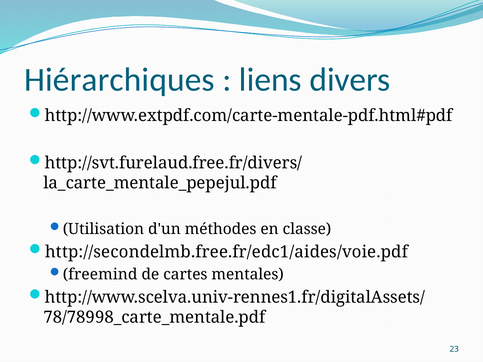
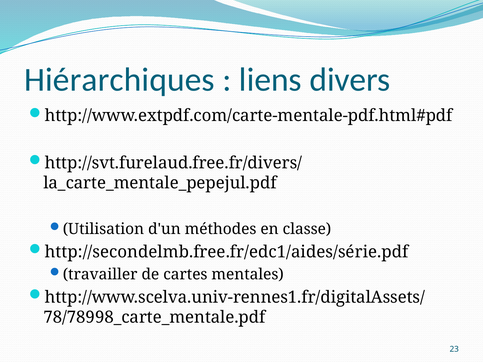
http://secondelmb.free.fr/edc1/aides/voie.pdf: http://secondelmb.free.fr/edc1/aides/voie.pdf -> http://secondelmb.free.fr/edc1/aides/série.pdf
freemind: freemind -> travailler
